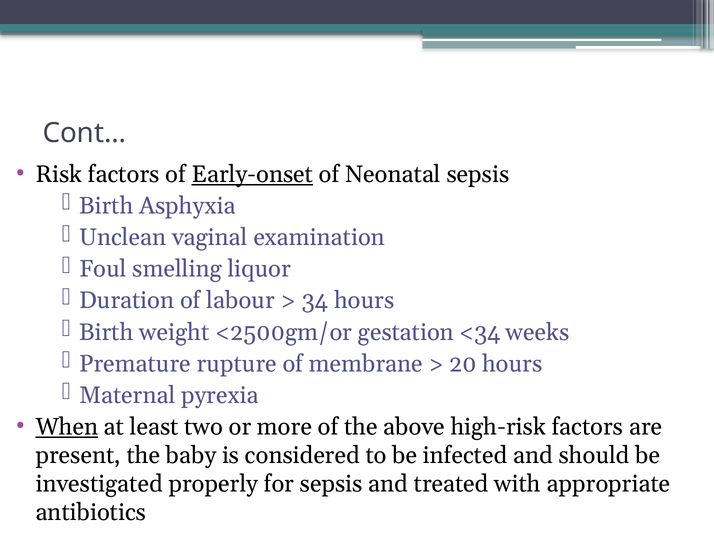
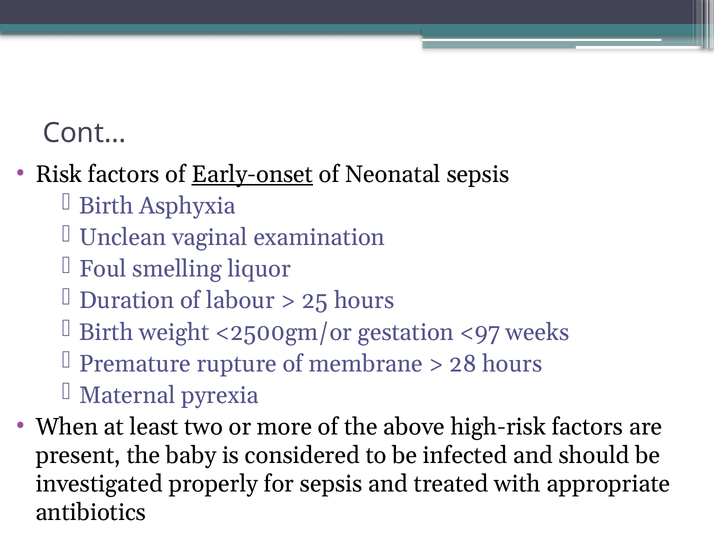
34: 34 -> 25
<34: <34 -> <97
20: 20 -> 28
When underline: present -> none
